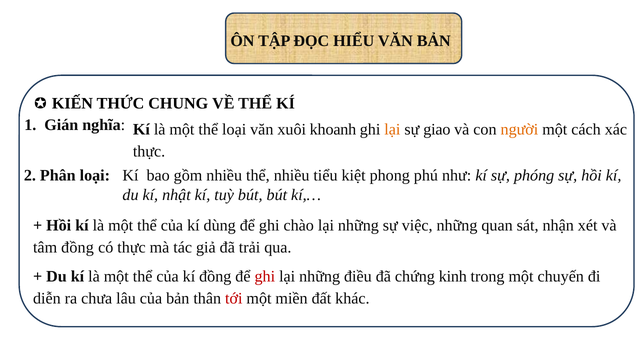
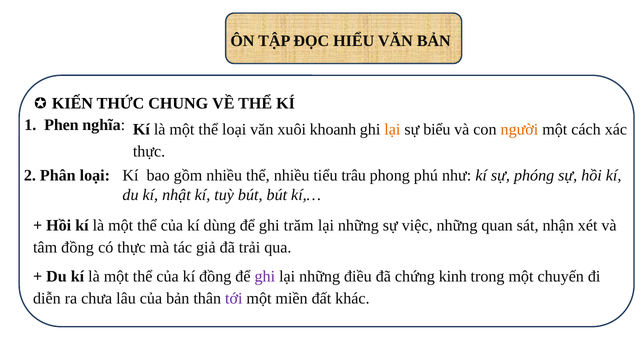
Gián: Gián -> Phen
giao: giao -> biểu
kiệt: kiệt -> trâu
chào: chào -> trăm
ghi at (265, 277) colour: red -> purple
tới colour: red -> purple
